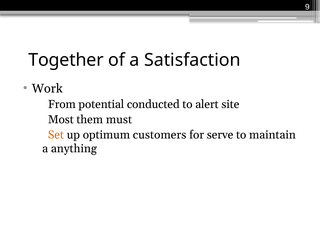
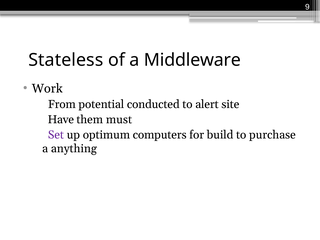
Together: Together -> Stateless
Satisfaction: Satisfaction -> Middleware
Most: Most -> Have
Set colour: orange -> purple
customers: customers -> computers
serve: serve -> build
maintain: maintain -> purchase
